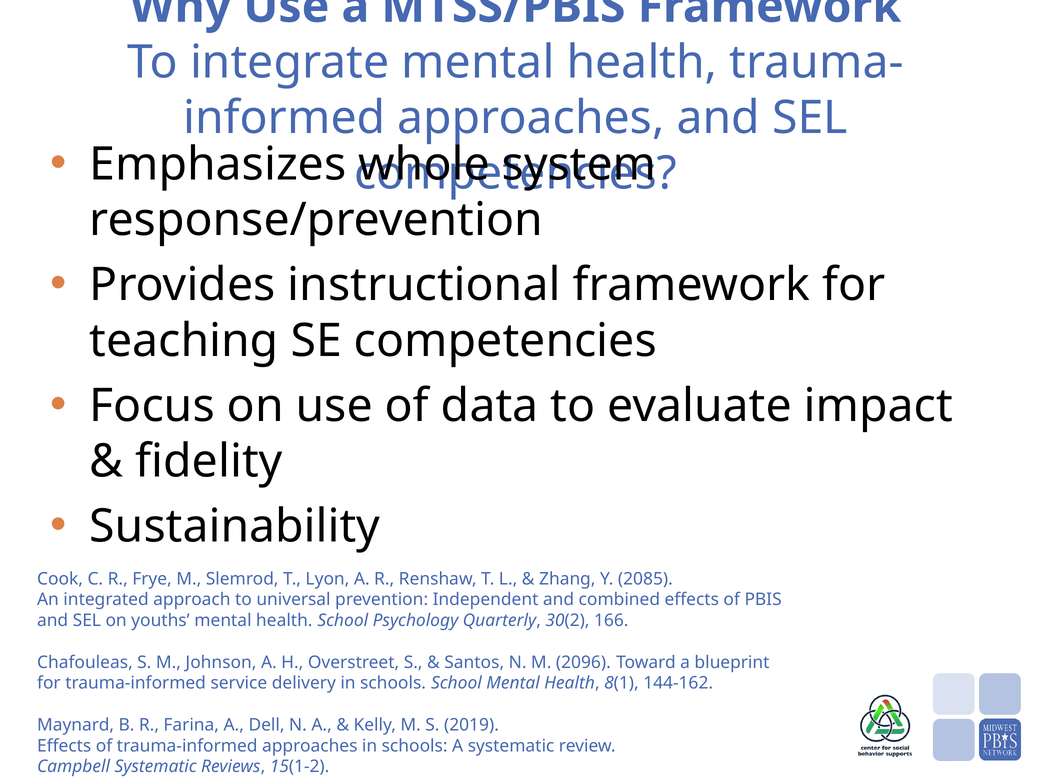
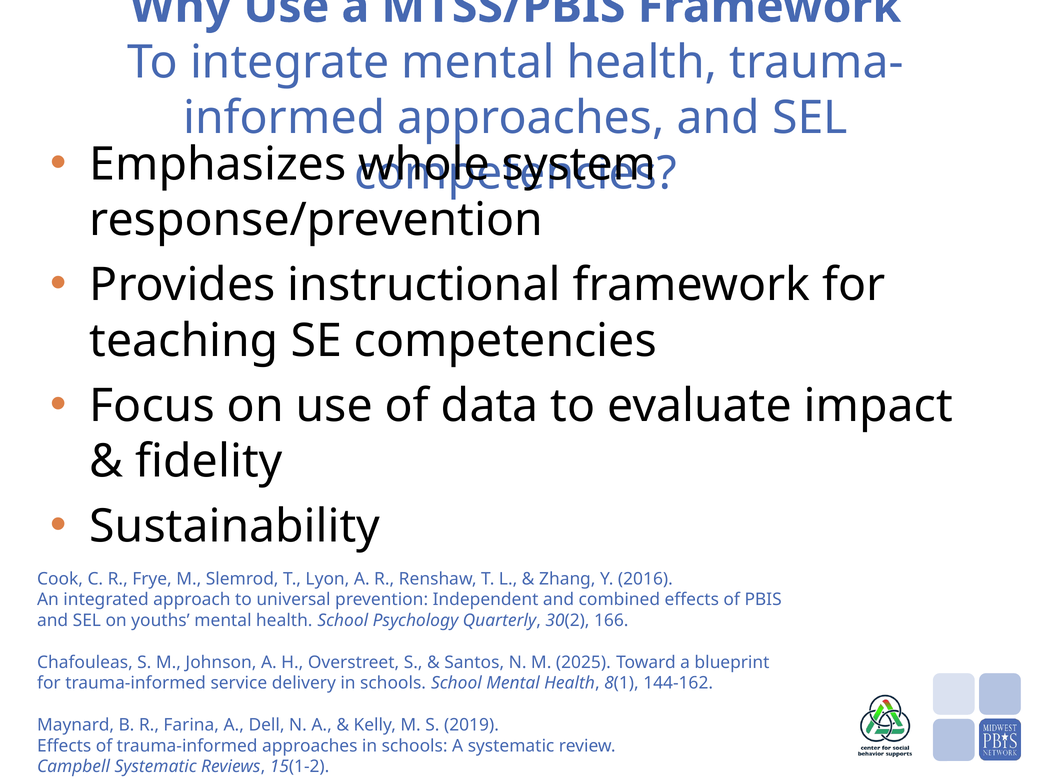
2085: 2085 -> 2016
2096: 2096 -> 2025
